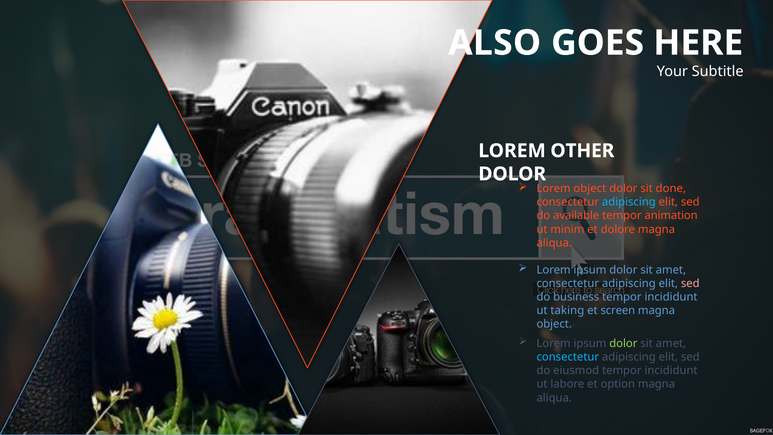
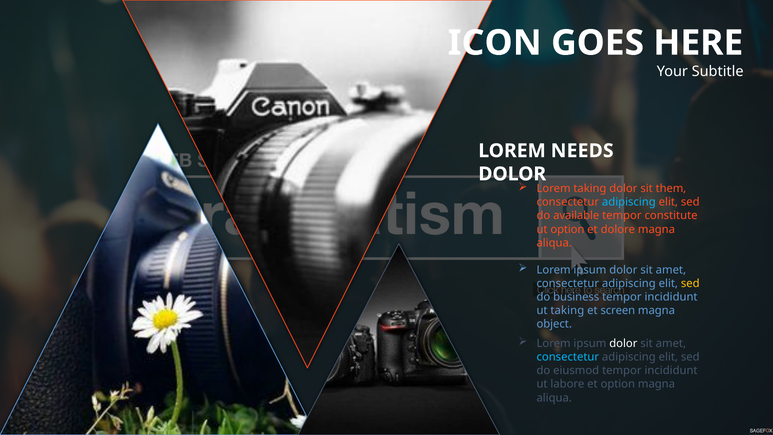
ALSO: ALSO -> ICON
OTHER: OTHER -> NEEDS
Lorem object: object -> taking
done: done -> them
animation: animation -> constitute
ut minim: minim -> option
sed at (690, 283) colour: pink -> yellow
dolor at (623, 343) colour: light green -> white
